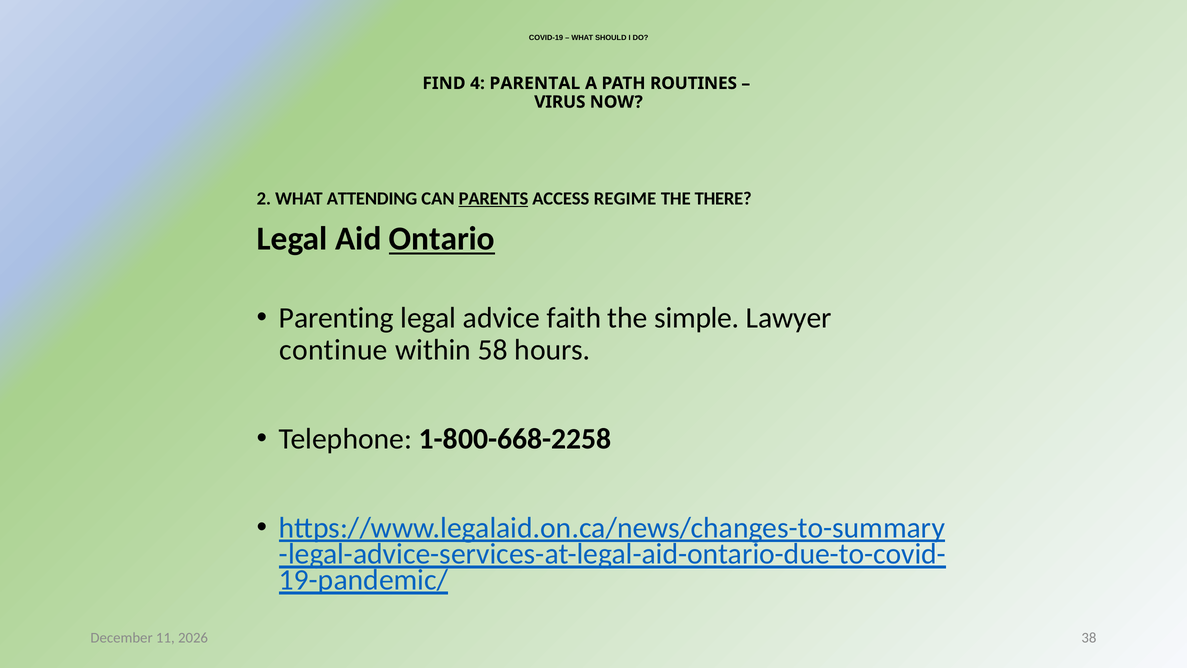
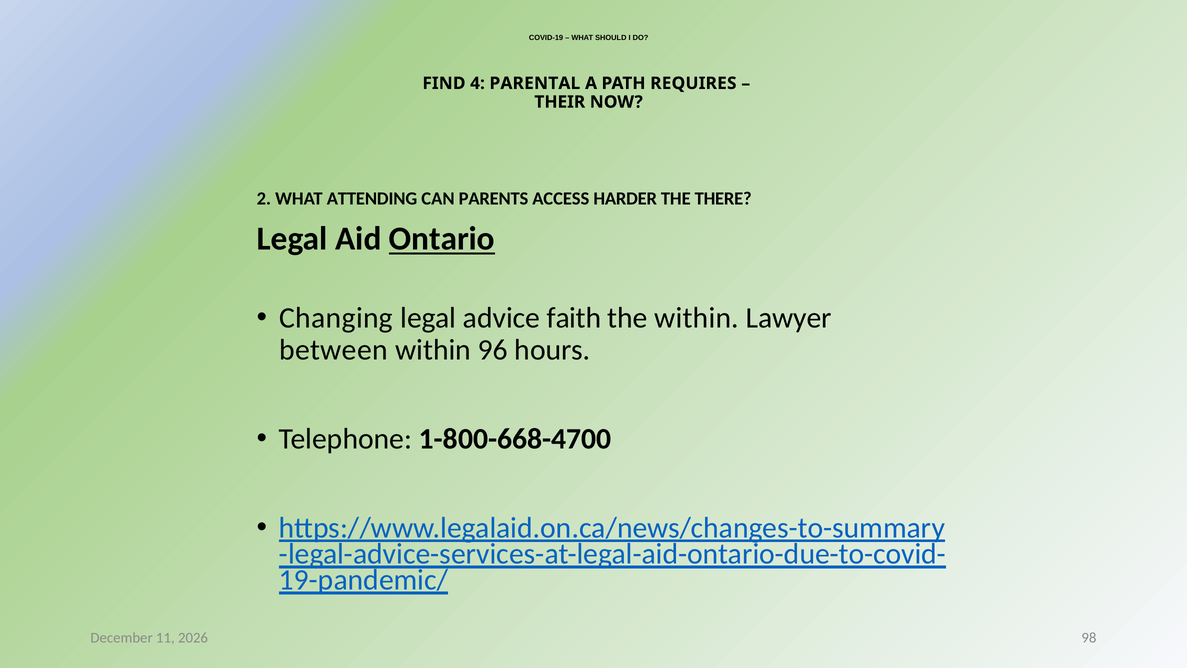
ROUTINES: ROUTINES -> REQUIRES
VIRUS: VIRUS -> THEIR
PARENTS underline: present -> none
REGIME: REGIME -> HARDER
Parenting: Parenting -> Changing
the simple: simple -> within
continue: continue -> between
58: 58 -> 96
1-800-668-2258: 1-800-668-2258 -> 1-800-668-4700
38: 38 -> 98
